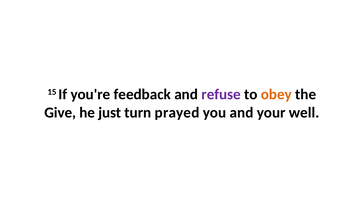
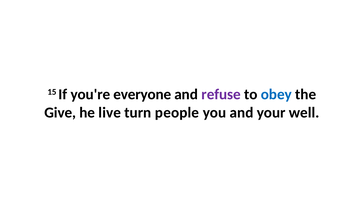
feedback: feedback -> everyone
obey colour: orange -> blue
just: just -> live
prayed: prayed -> people
